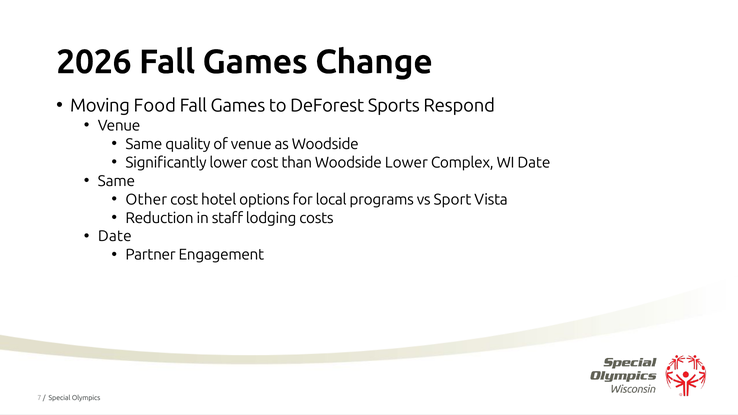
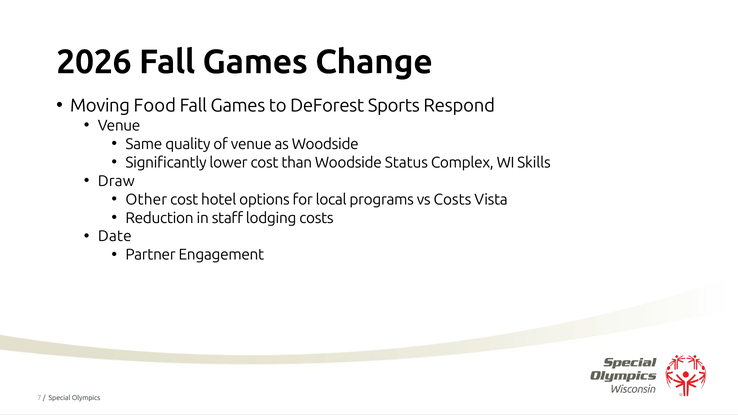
Woodside Lower: Lower -> Status
WI Date: Date -> Skills
Same at (116, 181): Same -> Draw
vs Sport: Sport -> Costs
